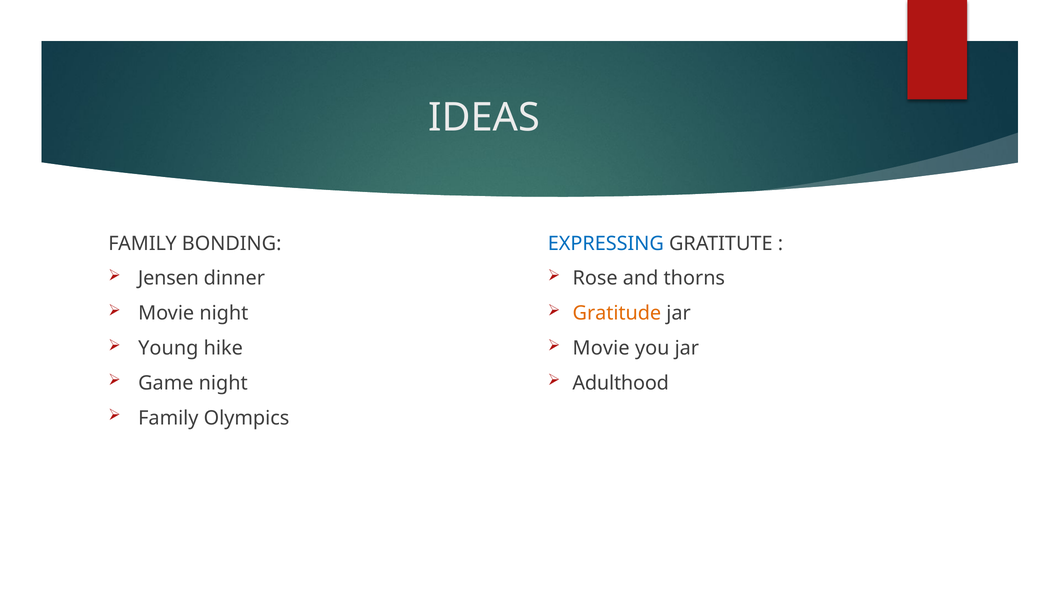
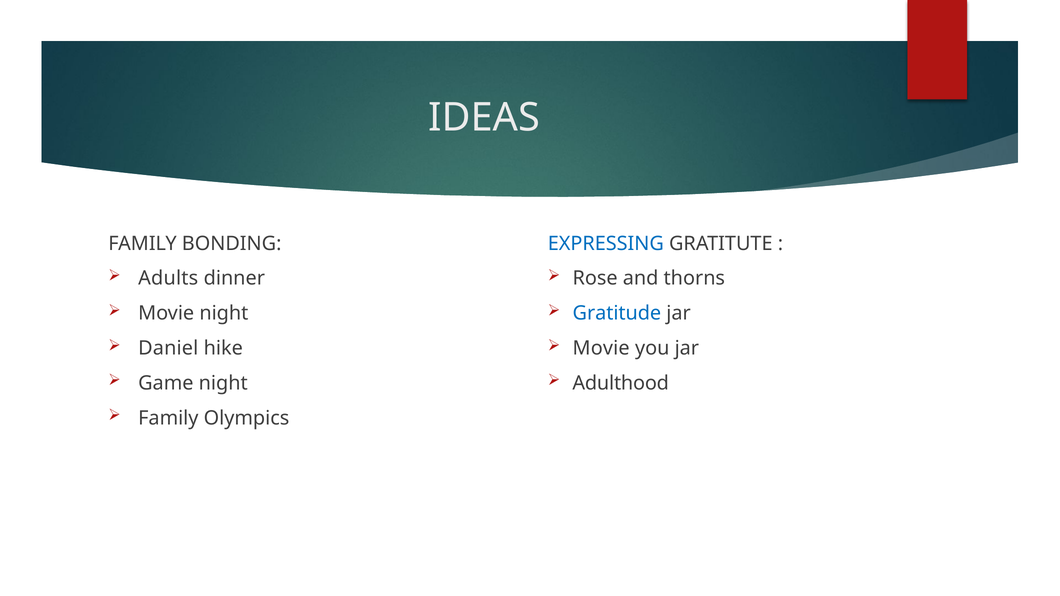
Jensen: Jensen -> Adults
Gratitude colour: orange -> blue
Young: Young -> Daniel
